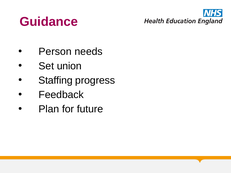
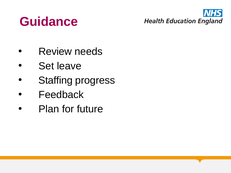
Person: Person -> Review
union: union -> leave
